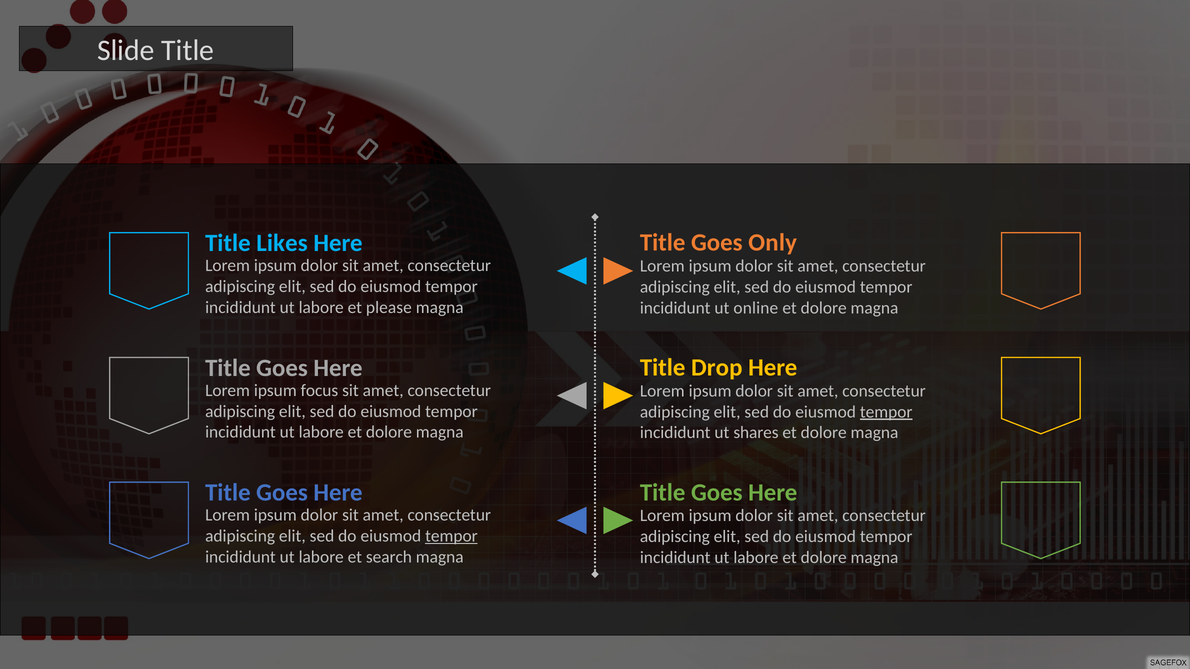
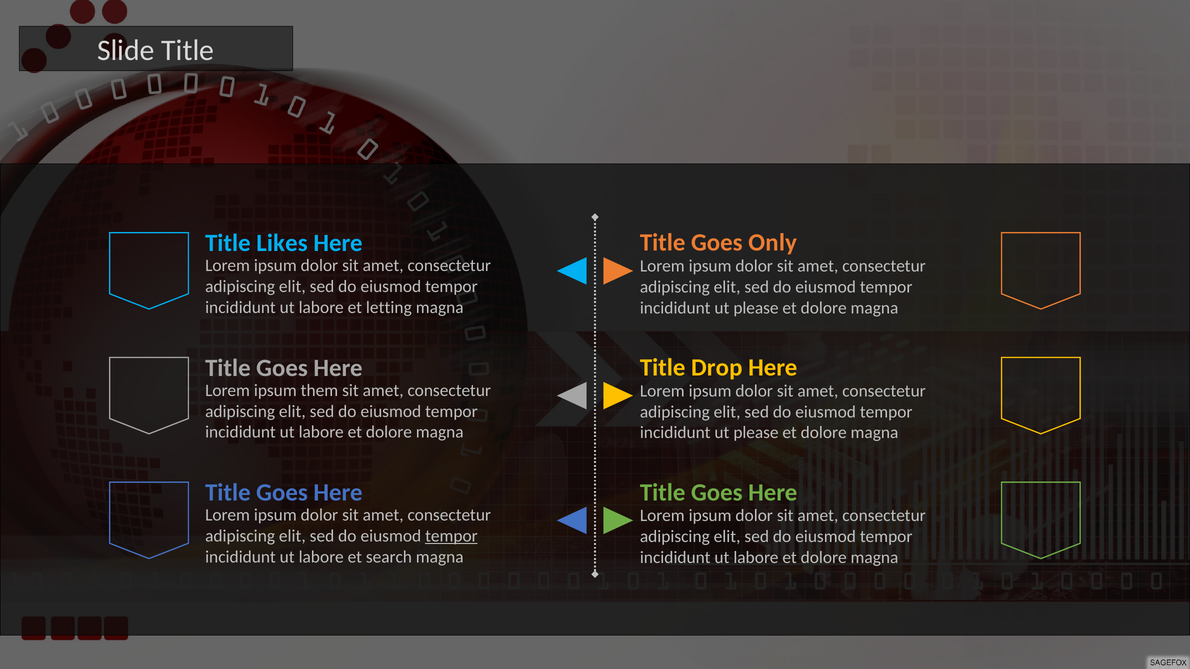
please: please -> letting
online at (756, 308): online -> please
focus: focus -> them
tempor at (886, 412) underline: present -> none
shares at (756, 433): shares -> please
